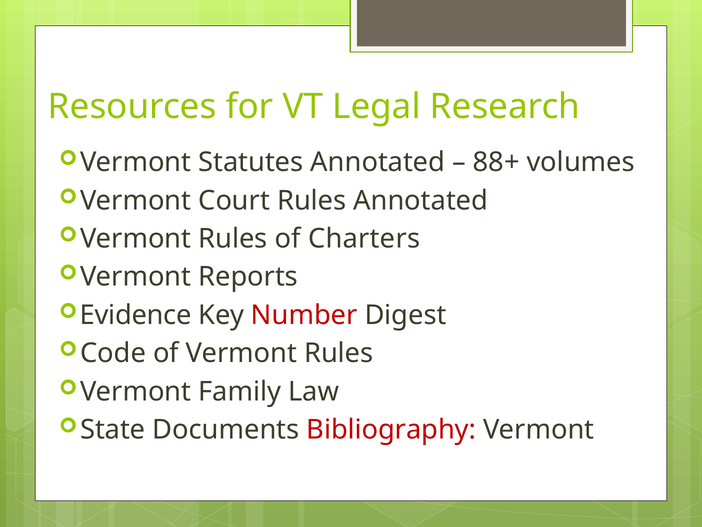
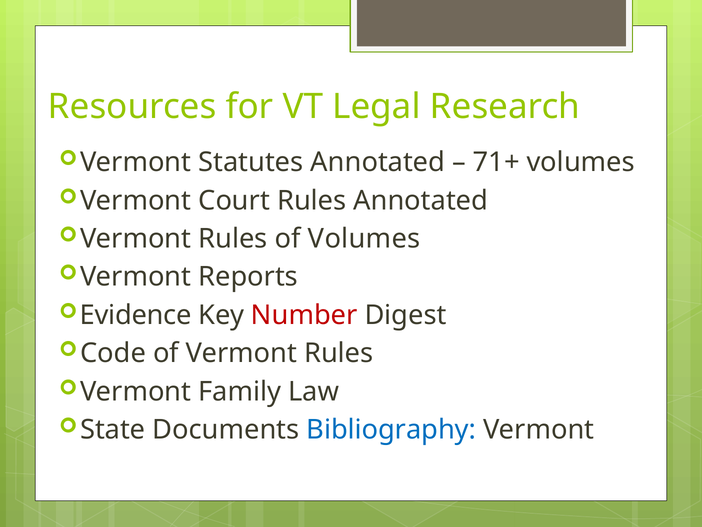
88+: 88+ -> 71+
of Charters: Charters -> Volumes
Bibliography colour: red -> blue
